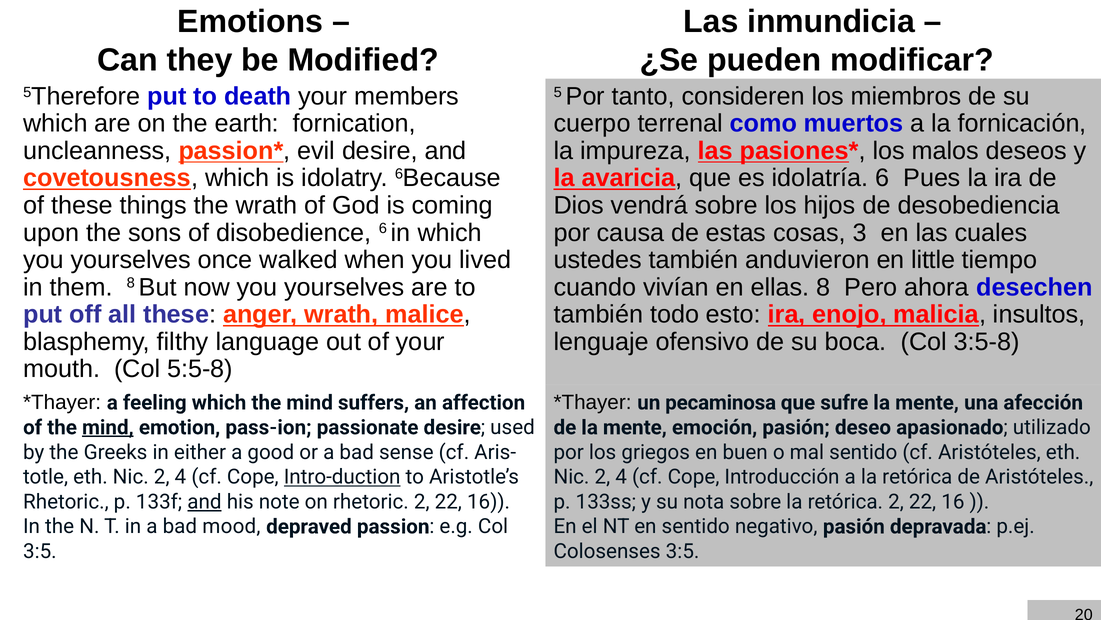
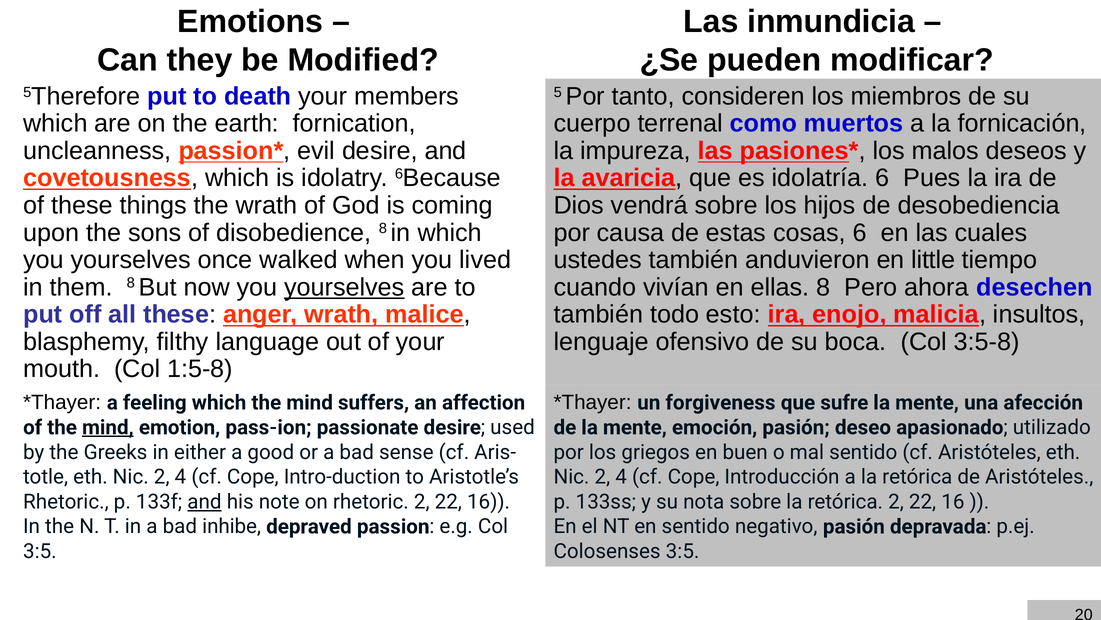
disobedience 6: 6 -> 8
cosas 3: 3 -> 6
yourselves at (344, 287) underline: none -> present
5:5-8: 5:5-8 -> 1:5-8
pecaminosa: pecaminosa -> forgiveness
Intro-duction underline: present -> none
mood: mood -> inhibe
